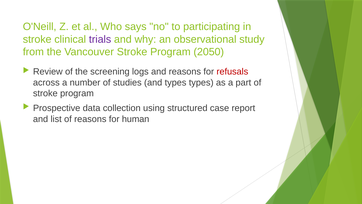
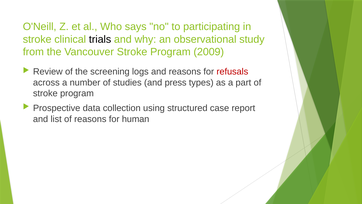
trials colour: purple -> black
2050: 2050 -> 2009
and types: types -> press
